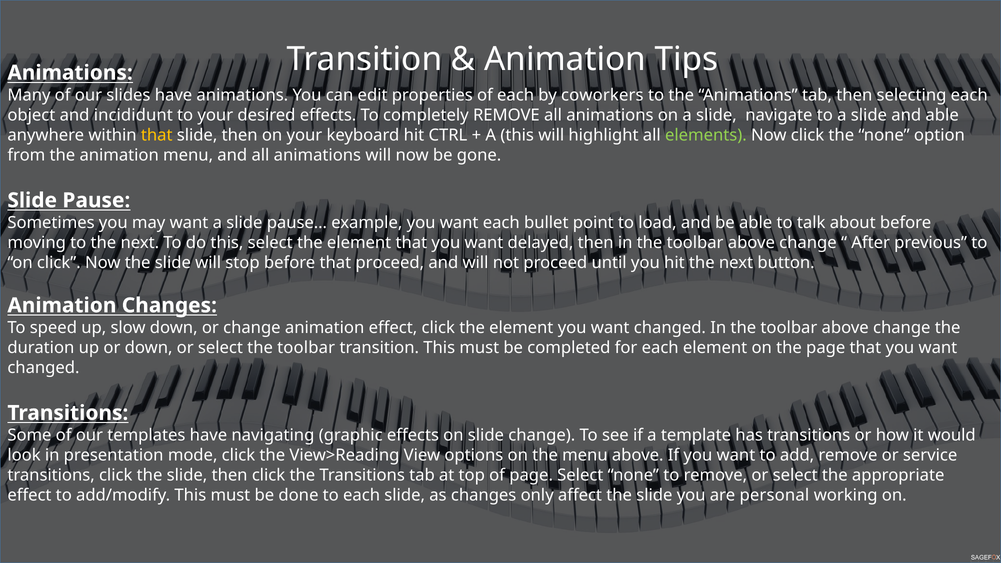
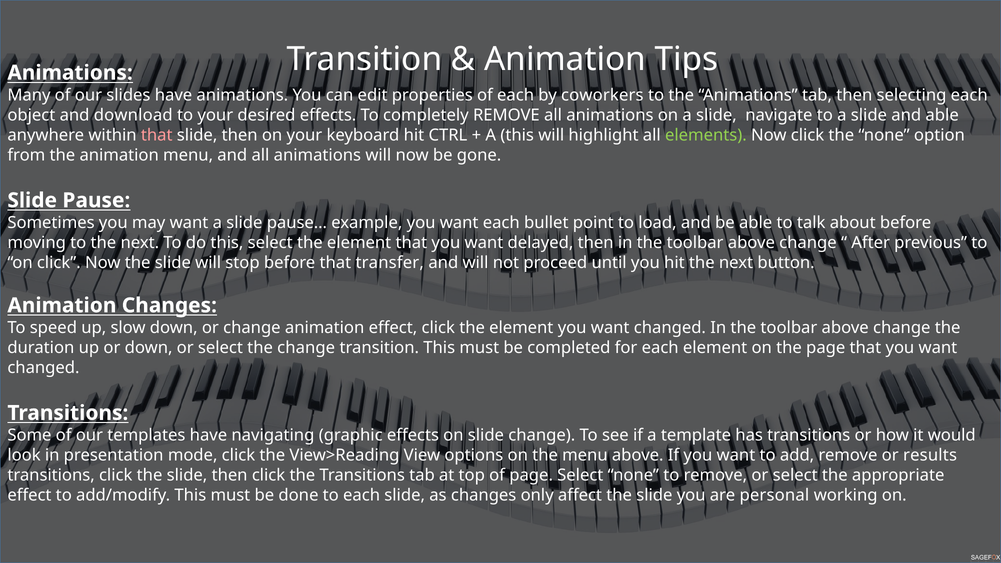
incididunt: incididunt -> download
that at (157, 135) colour: yellow -> pink
that proceed: proceed -> transfer
select the toolbar: toolbar -> change
service: service -> results
